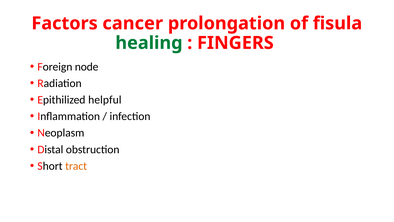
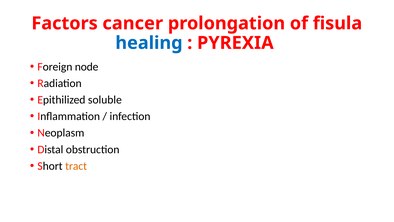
healing colour: green -> blue
FINGERS: FINGERS -> PYREXIA
helpful: helpful -> soluble
